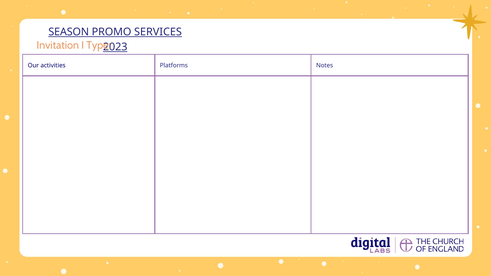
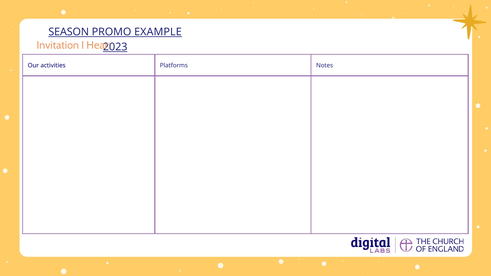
SERVICES: SERVICES -> EXAMPLE
Type: Type -> Hear
